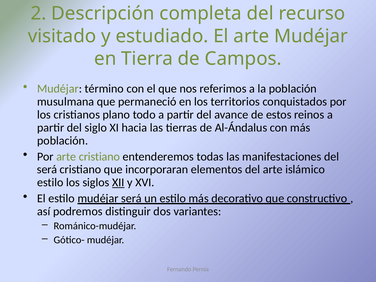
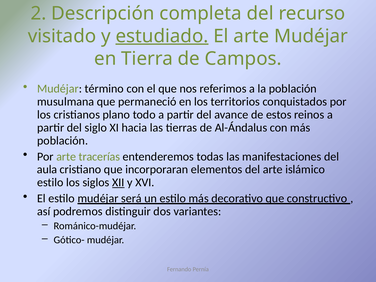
estudiado underline: none -> present
arte cristiano: cristiano -> tracerías
será at (47, 170): será -> aula
